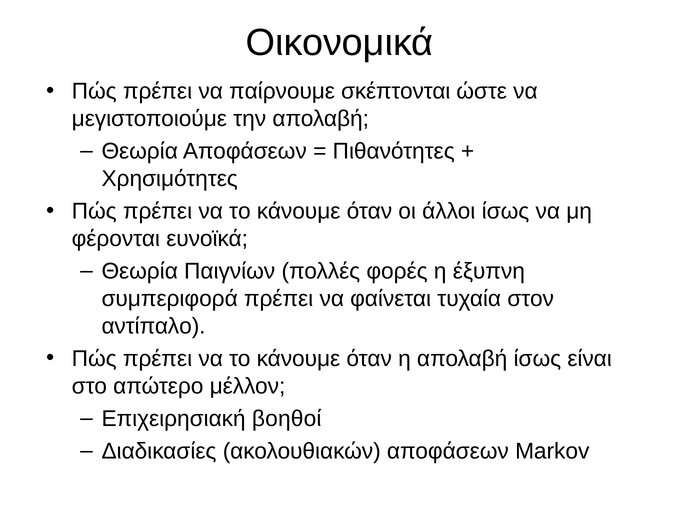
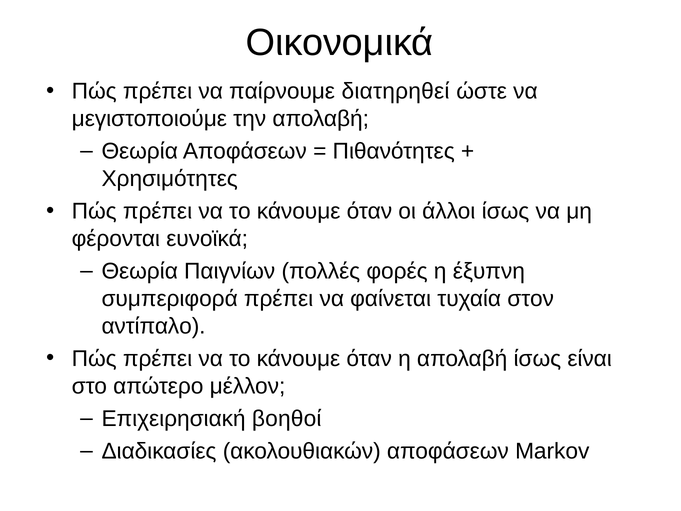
σκέπτονται: σκέπτονται -> διατηρηθεί
